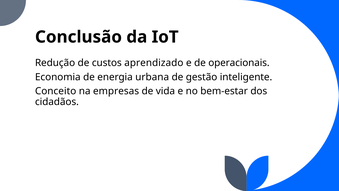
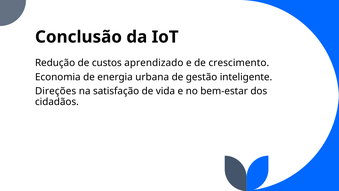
operacionais: operacionais -> crescimento
Conceito: Conceito -> Direções
empresas: empresas -> satisfação
